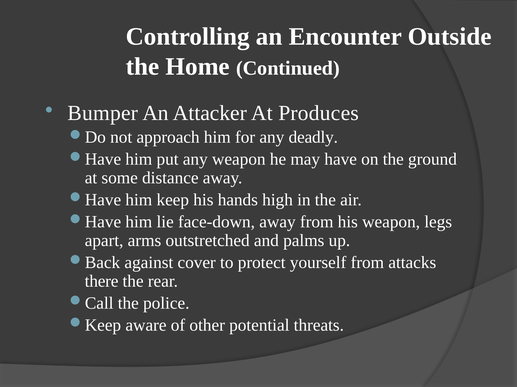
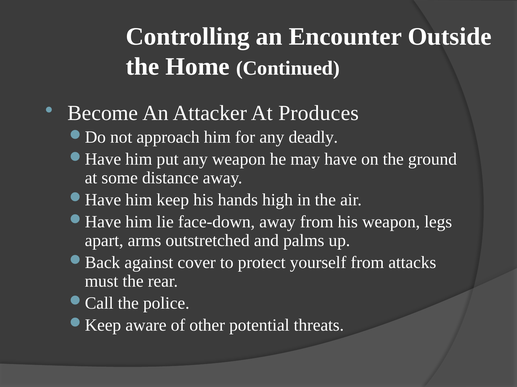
Bumper: Bumper -> Become
there: there -> must
